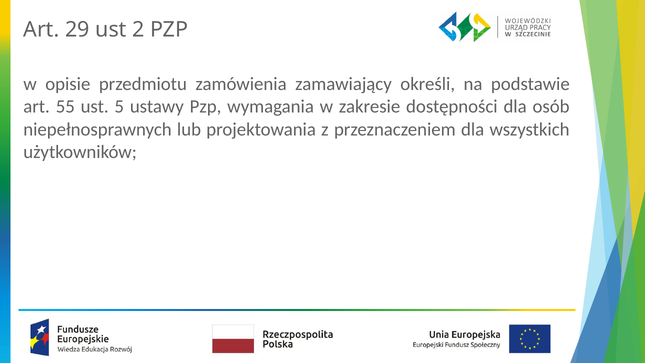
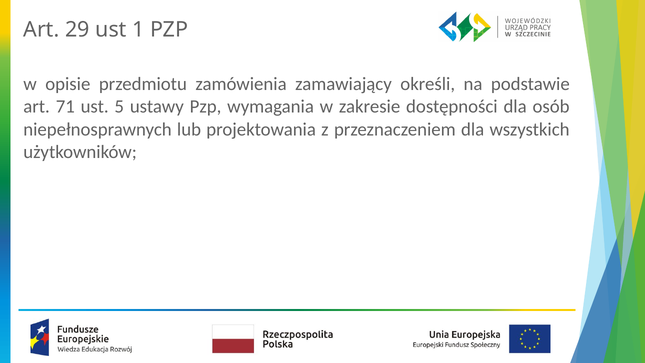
2: 2 -> 1
55: 55 -> 71
